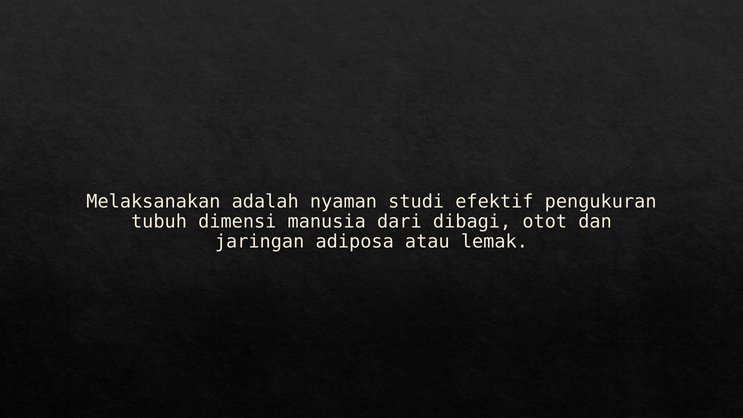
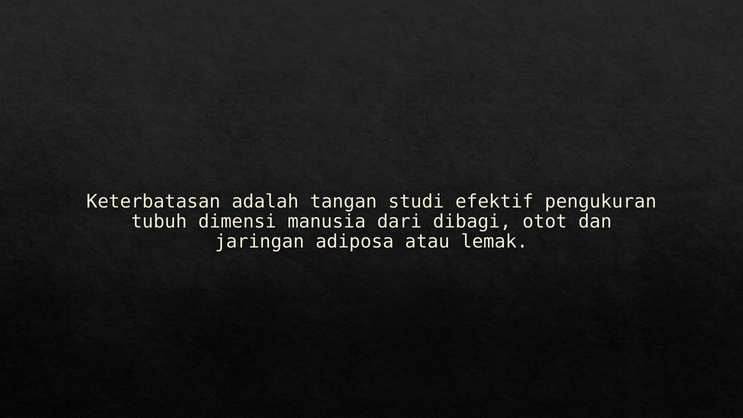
Melaksanakan: Melaksanakan -> Keterbatasan
nyaman: nyaman -> tangan
